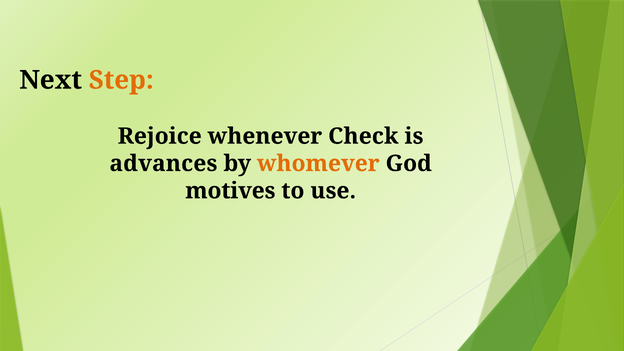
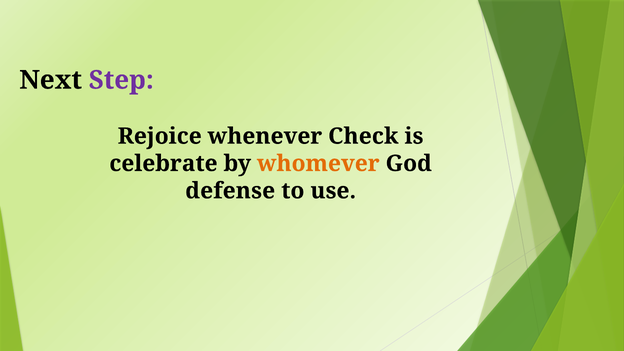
Step colour: orange -> purple
advances: advances -> celebrate
motives: motives -> defense
